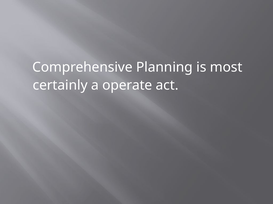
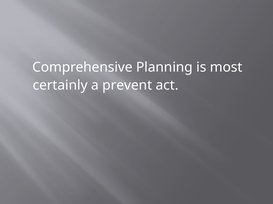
operate: operate -> prevent
